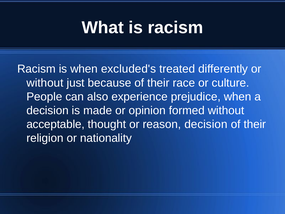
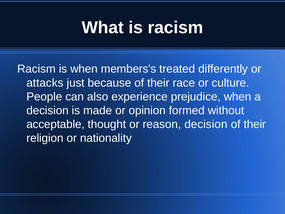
excluded's: excluded's -> members's
without at (45, 83): without -> attacks
